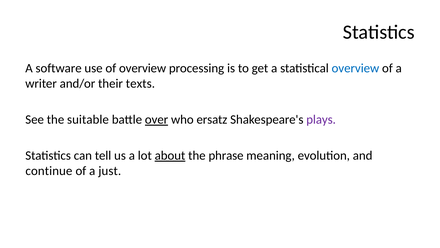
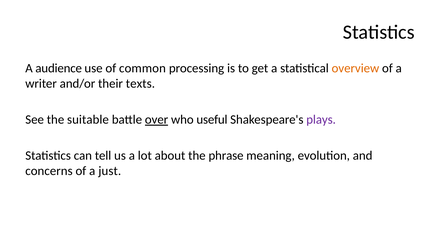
software: software -> audience
of overview: overview -> common
overview at (355, 68) colour: blue -> orange
ersatz: ersatz -> useful
about underline: present -> none
continue: continue -> concerns
